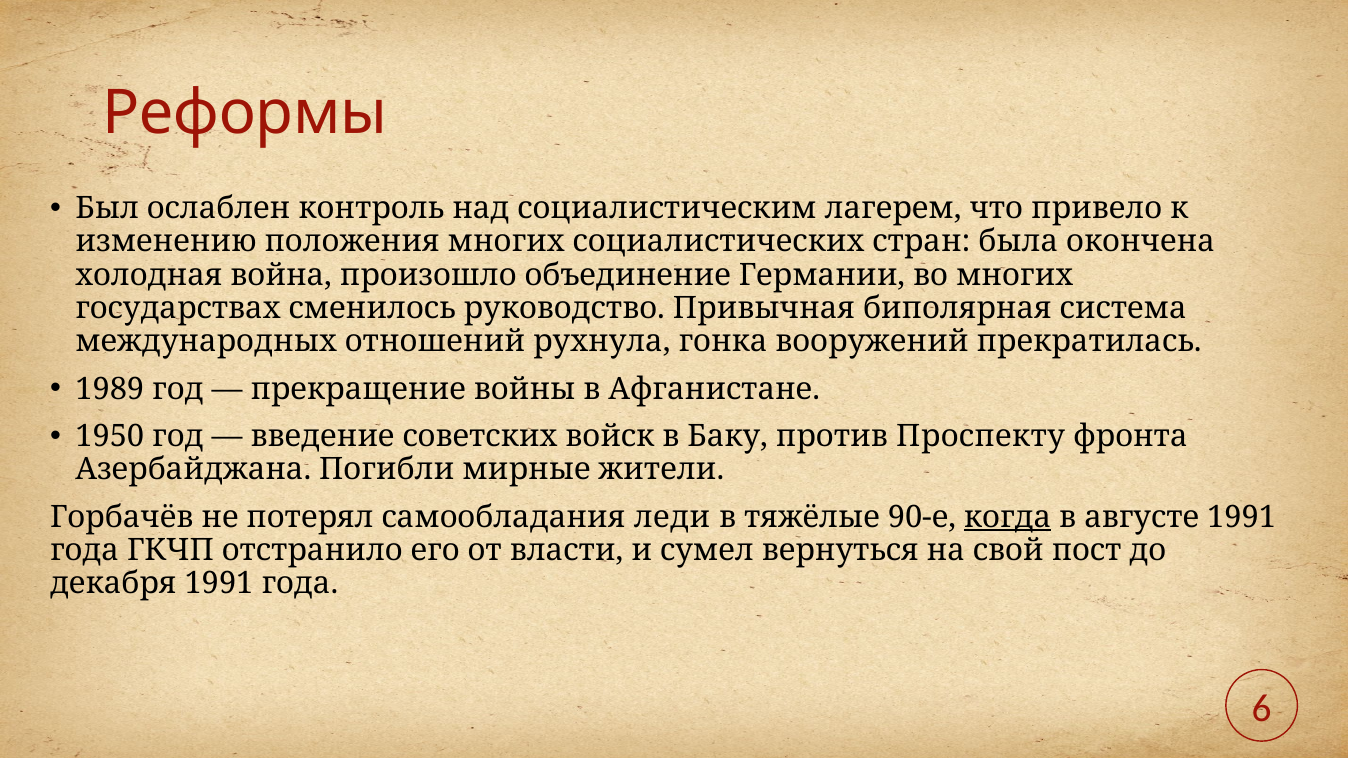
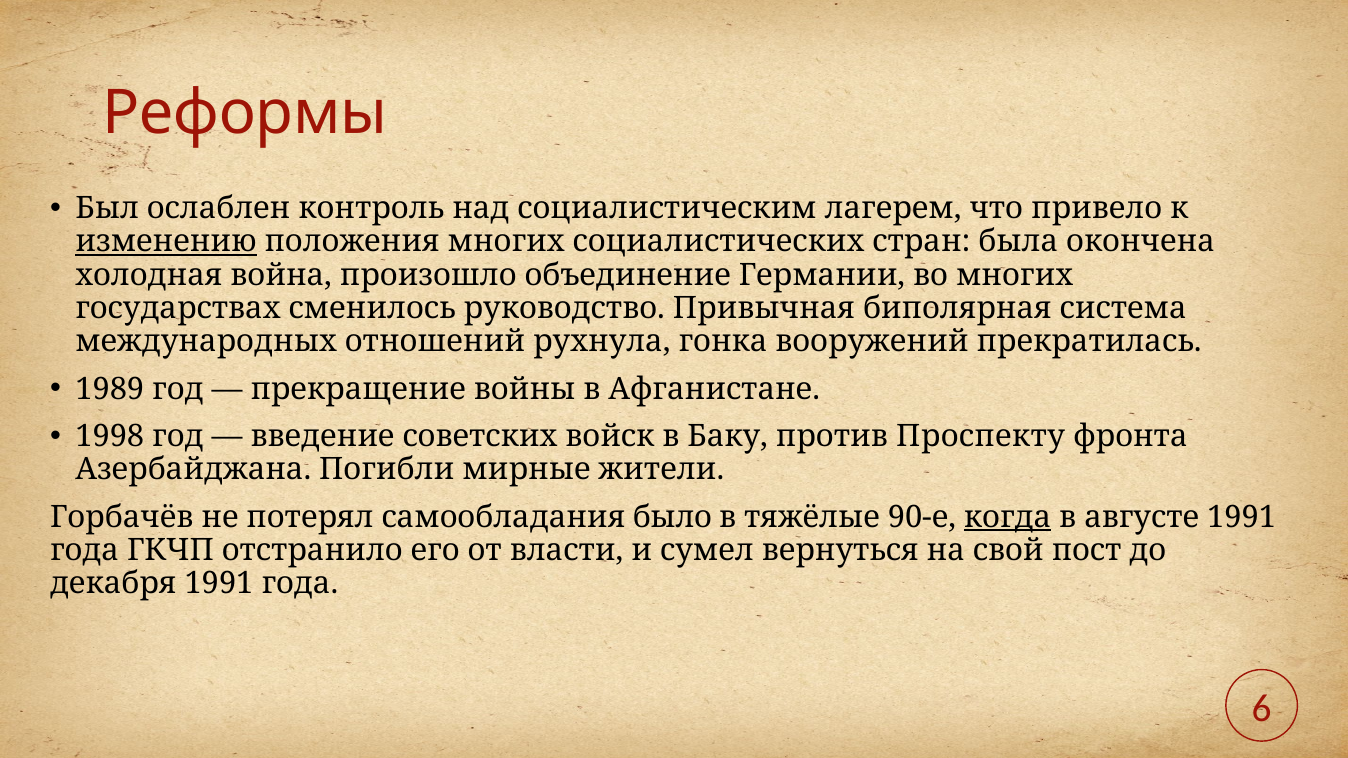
изменению underline: none -> present
1950: 1950 -> 1998
леди: леди -> было
